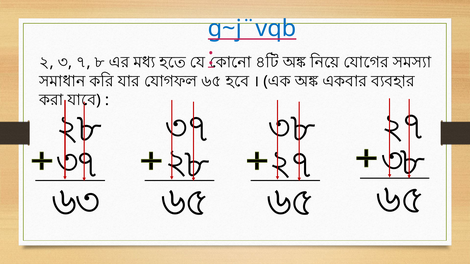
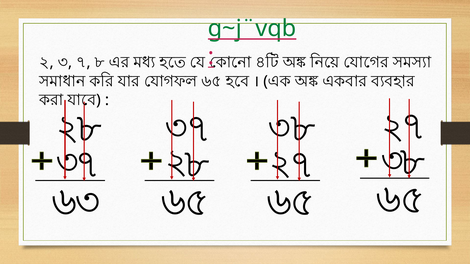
g~j¨vqb colour: blue -> green
